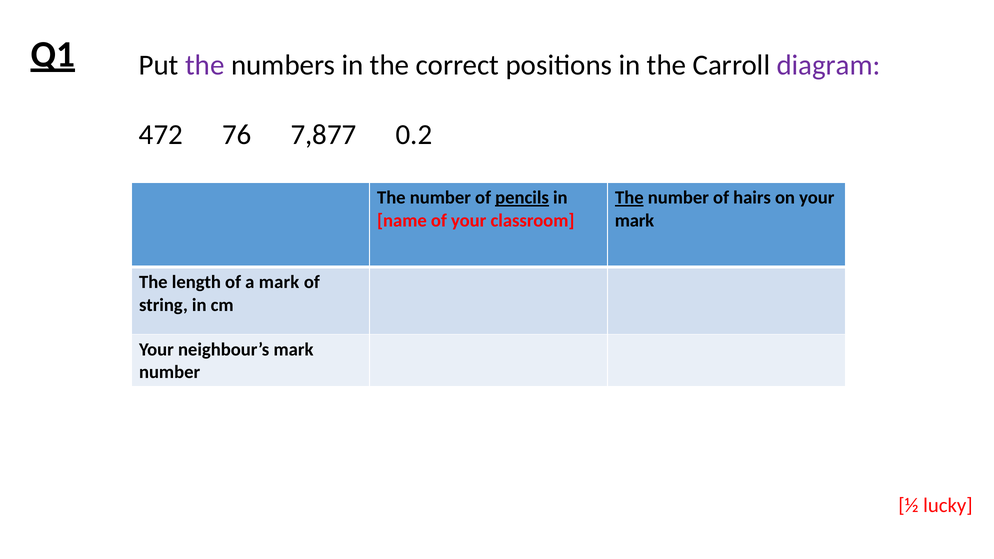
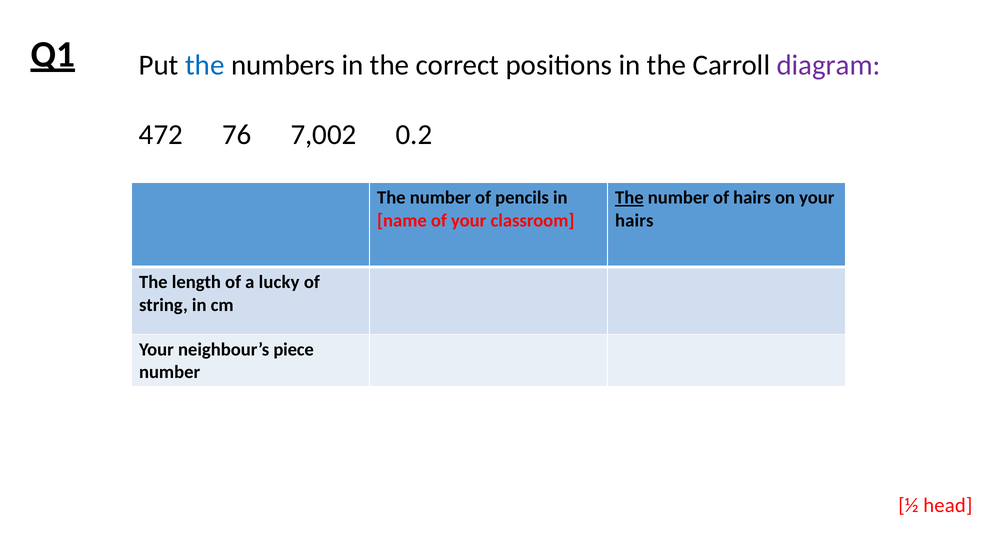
the at (205, 65) colour: purple -> blue
7,877: 7,877 -> 7,002
pencils underline: present -> none
mark at (634, 221): mark -> hairs
a mark: mark -> lucky
neighbour’s mark: mark -> piece
lucky: lucky -> head
